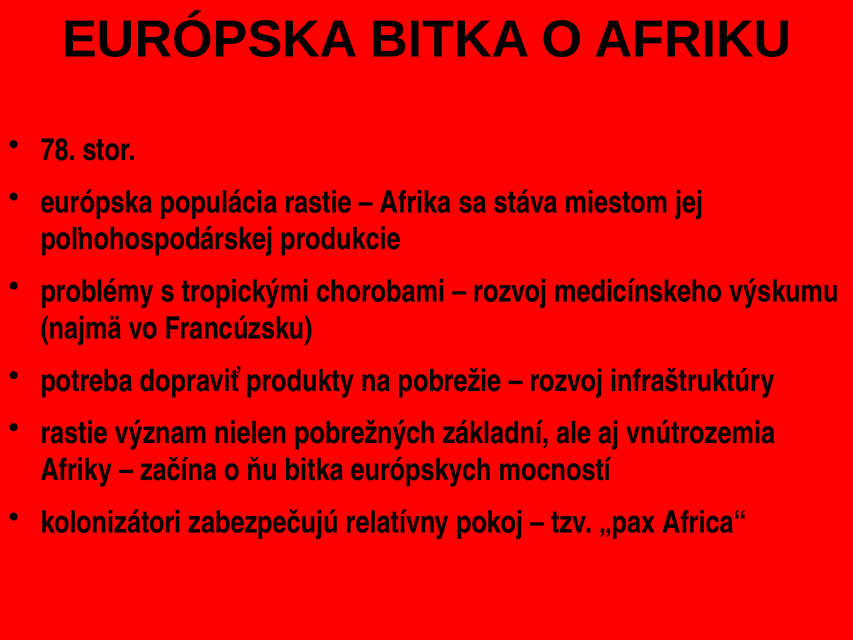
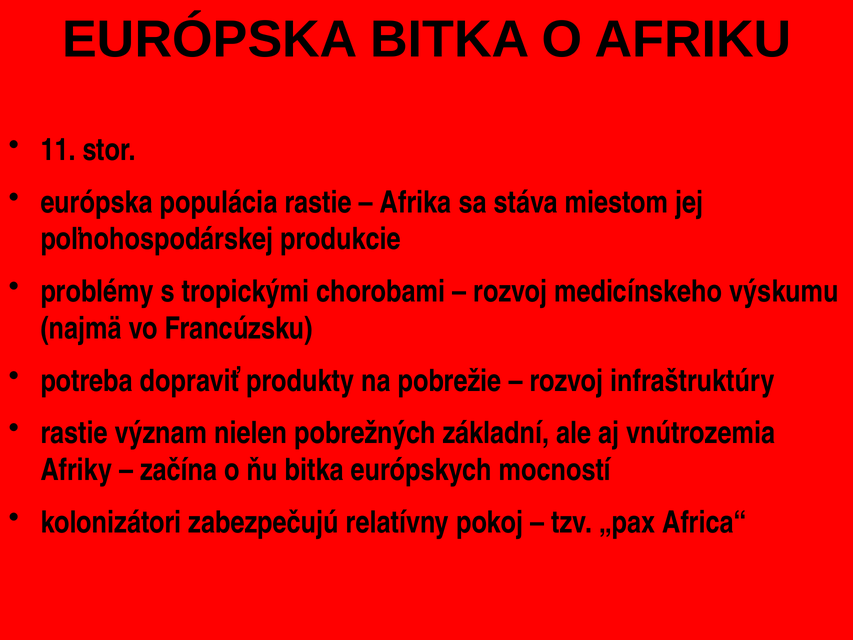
78: 78 -> 11
